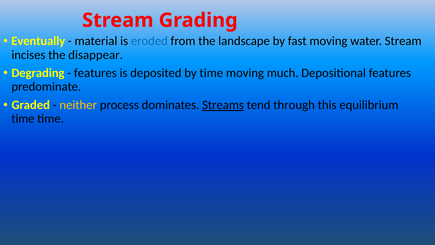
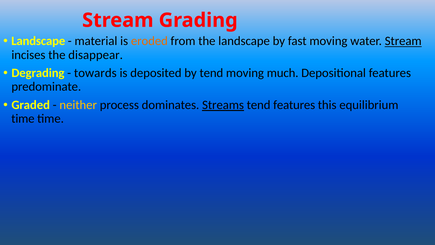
Eventually at (38, 41): Eventually -> Landscape
eroded colour: blue -> orange
Stream at (403, 41) underline: none -> present
features at (95, 73): features -> towards
by time: time -> tend
tend through: through -> features
